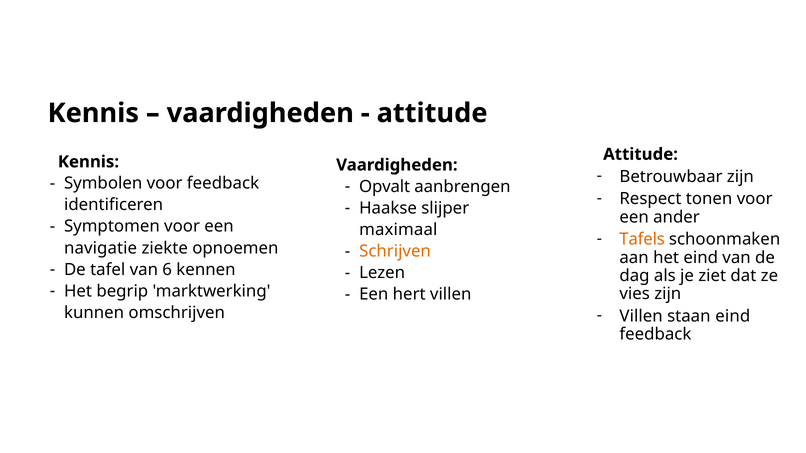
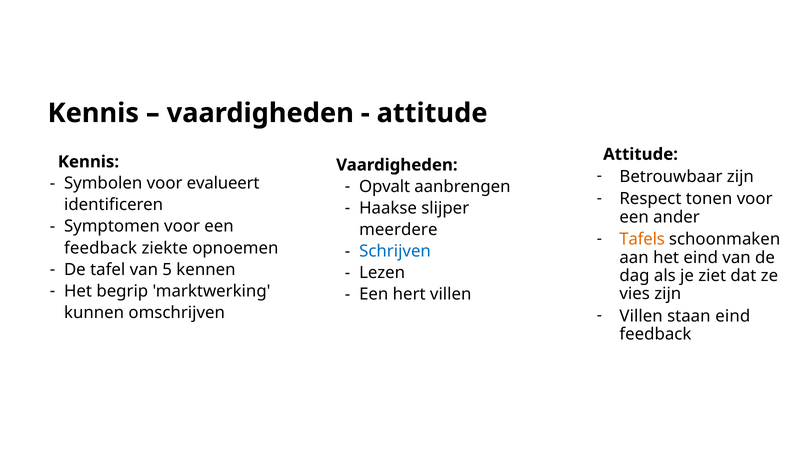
voor feedback: feedback -> evalueert
maximaal: maximaal -> meerdere
navigatie at (101, 248): navigatie -> feedback
Schrijven colour: orange -> blue
6: 6 -> 5
